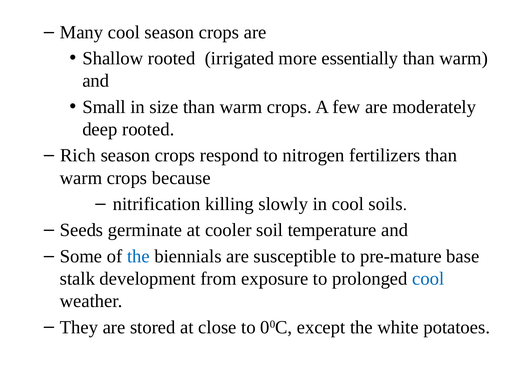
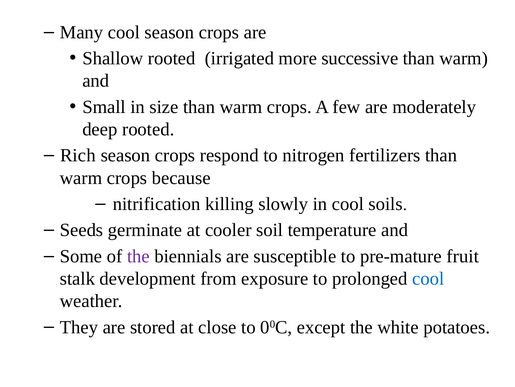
essentially: essentially -> successive
the at (138, 256) colour: blue -> purple
base: base -> fruit
